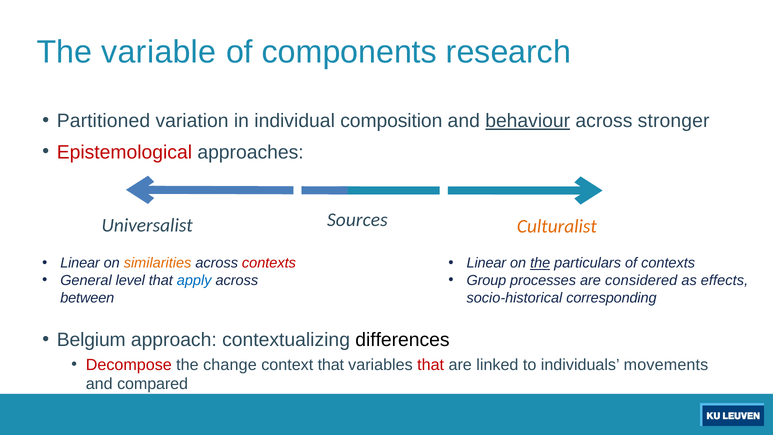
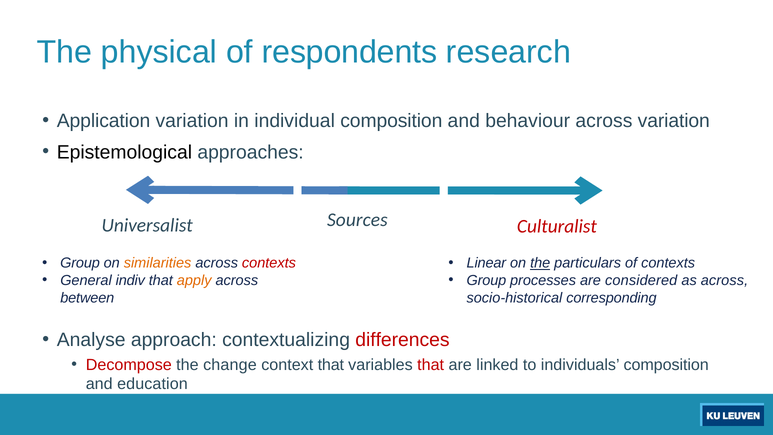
variable: variable -> physical
components: components -> respondents
Partitioned: Partitioned -> Application
behaviour underline: present -> none
across stronger: stronger -> variation
Epistemological colour: red -> black
Culturalist colour: orange -> red
Linear at (80, 263): Linear -> Group
level: level -> indiv
apply colour: blue -> orange
as effects: effects -> across
Belgium: Belgium -> Analyse
differences colour: black -> red
individuals movements: movements -> composition
compared: compared -> education
